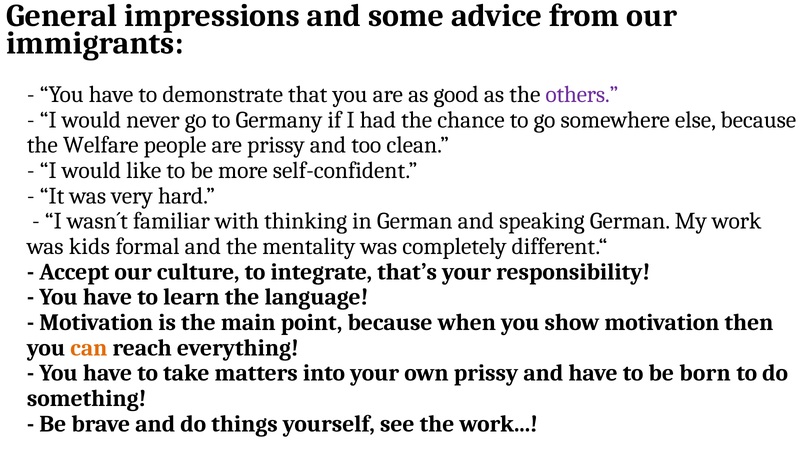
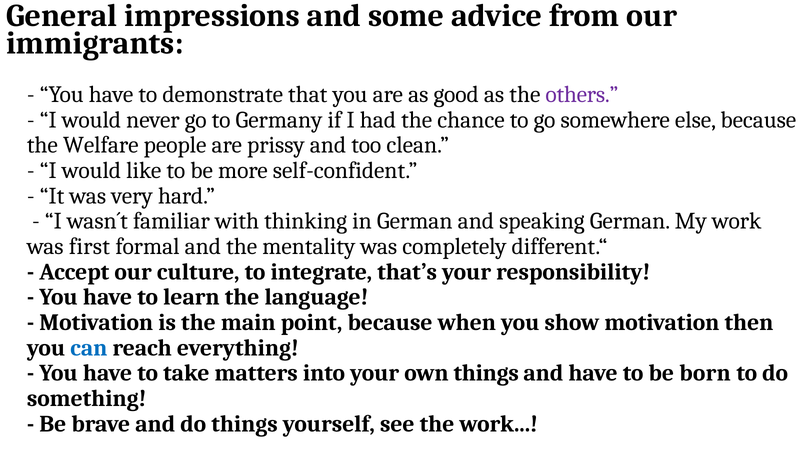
kids: kids -> first
can colour: orange -> blue
own prissy: prissy -> things
